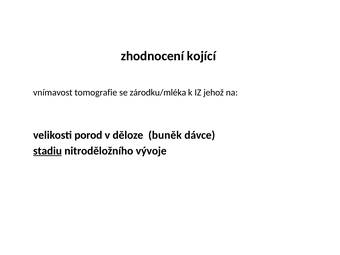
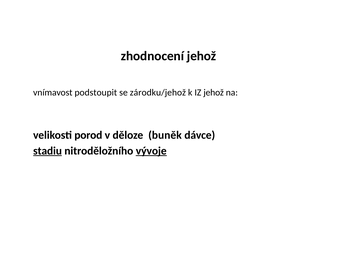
zhodnocení kojící: kojící -> jehož
tomografie: tomografie -> podstoupit
zárodku/mléka: zárodku/mléka -> zárodku/jehož
vývoje underline: none -> present
